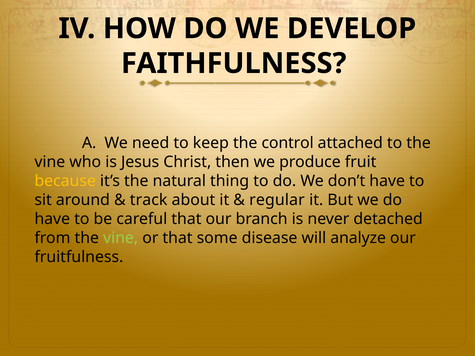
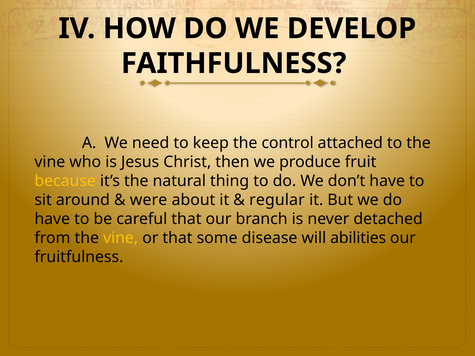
track: track -> were
vine at (121, 238) colour: light green -> yellow
analyze: analyze -> abilities
